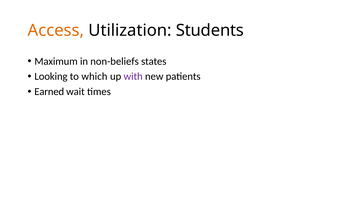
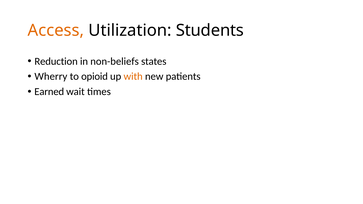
Maximum: Maximum -> Reduction
Looking: Looking -> Wherry
which: which -> opioid
with colour: purple -> orange
